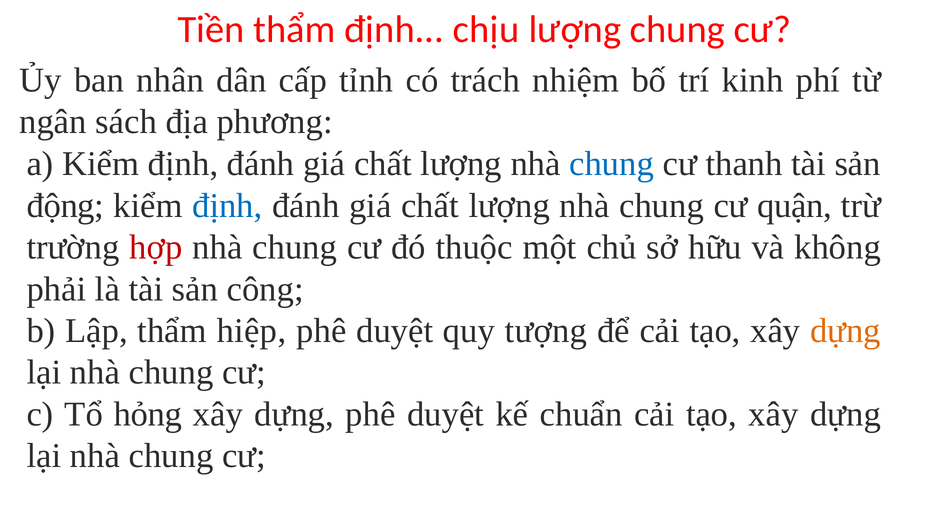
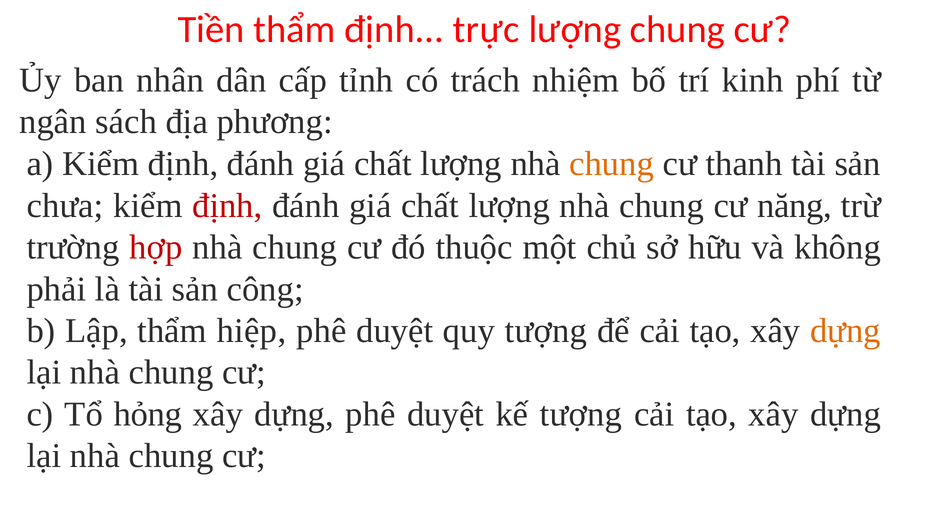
chịu: chịu -> trực
chung at (612, 164) colour: blue -> orange
động: động -> chưa
định at (227, 205) colour: blue -> red
quận: quận -> năng
kế chuẩn: chuẩn -> tượng
